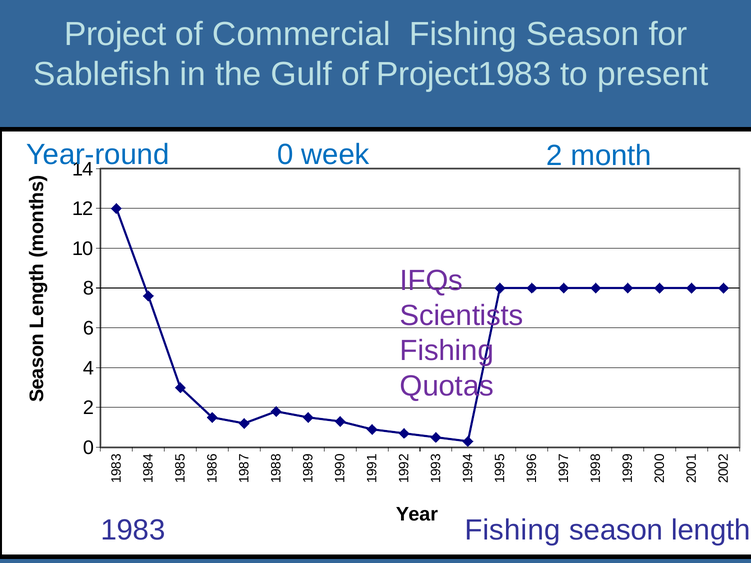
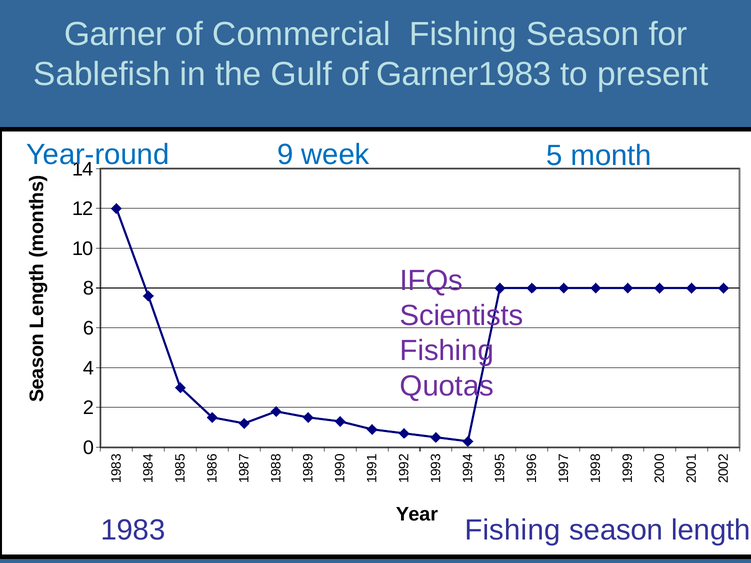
Project: Project -> Garner
Project1983: Project1983 -> Garner1983
0 at (285, 155): 0 -> 9
week 2: 2 -> 5
